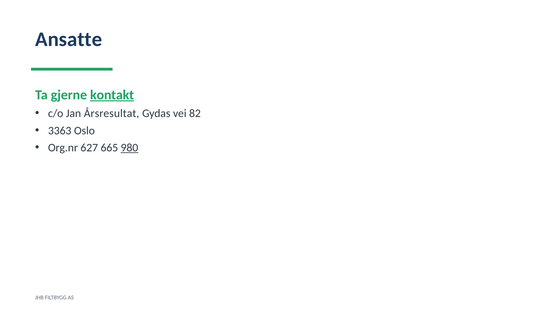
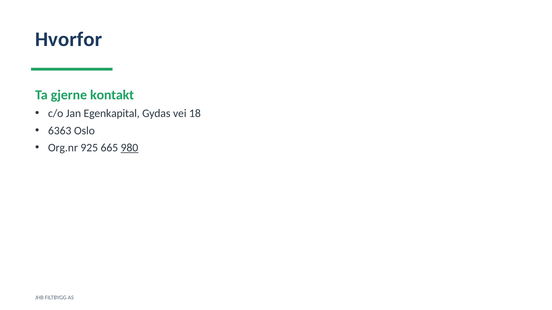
Ansatte: Ansatte -> Hvorfor
kontakt underline: present -> none
Årsresultat: Årsresultat -> Egenkapital
82: 82 -> 18
3363: 3363 -> 6363
627: 627 -> 925
